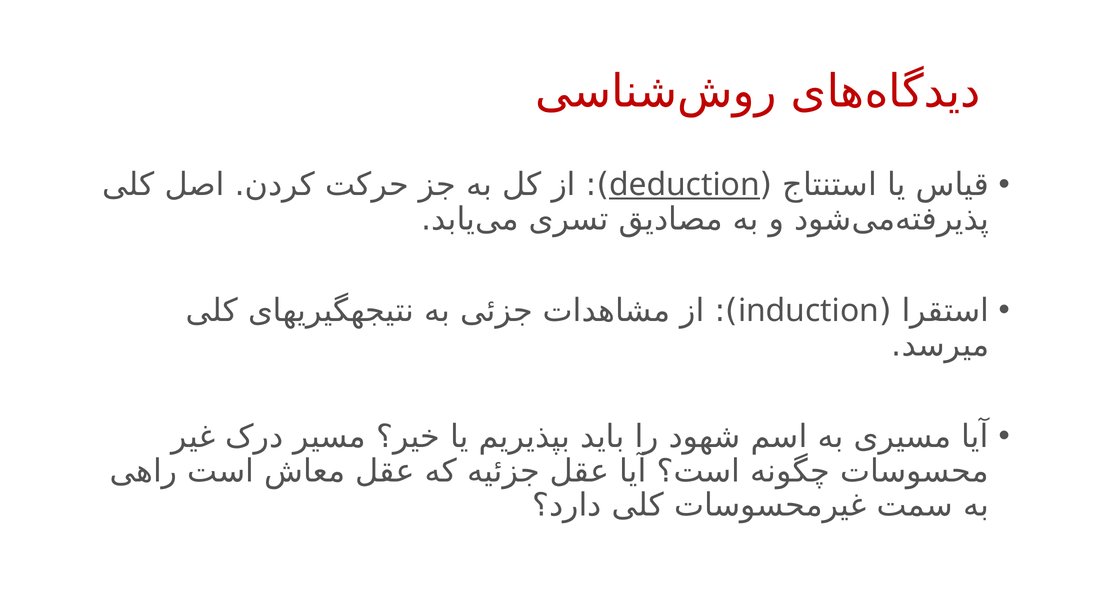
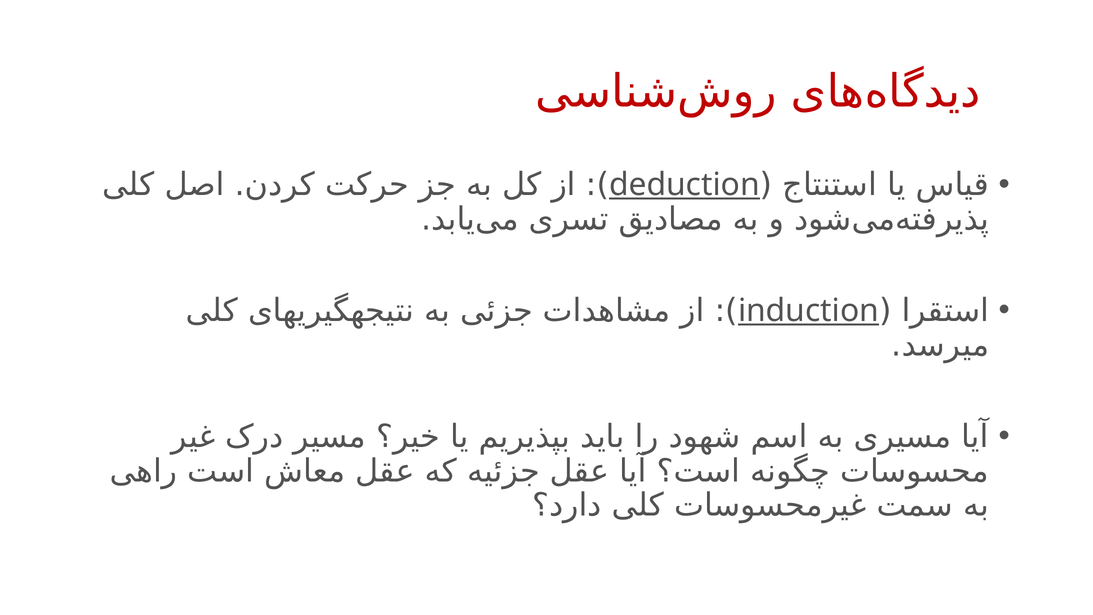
induction underline: none -> present
